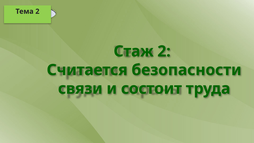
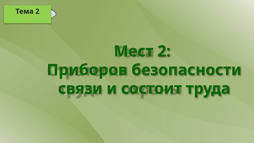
Стаж: Стаж -> Мест
Считается: Считается -> Приборов
